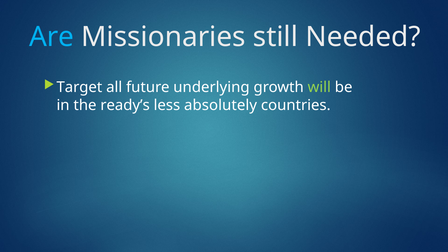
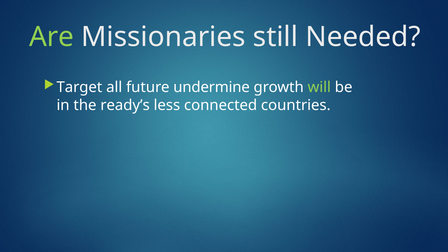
Are colour: light blue -> light green
underlying: underlying -> undermine
absolutely: absolutely -> connected
